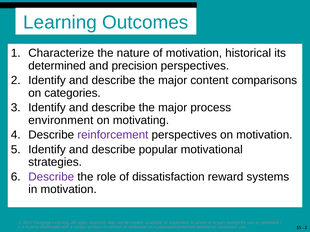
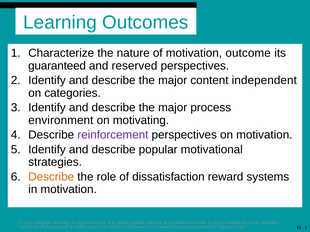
historical: historical -> outcome
determined: determined -> guaranteed
and precision: precision -> reserved
comparisons: comparisons -> independent
Describe at (51, 177) colour: purple -> orange
